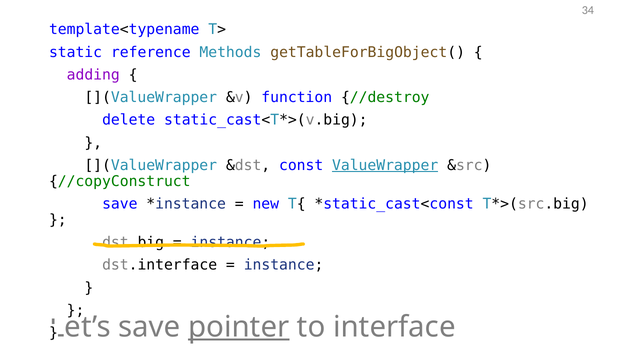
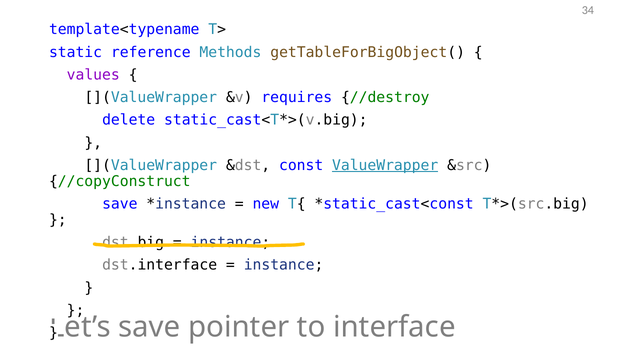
adding: adding -> values
function: function -> requires
pointer underline: present -> none
